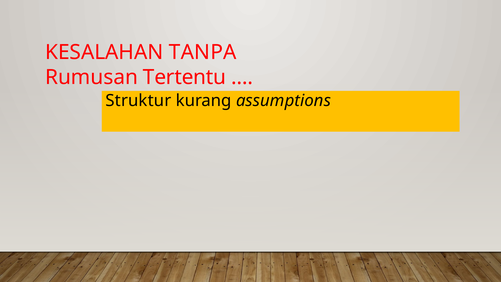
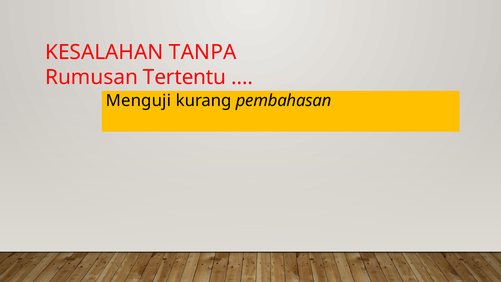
Struktur: Struktur -> Menguji
assumptions: assumptions -> pembahasan
